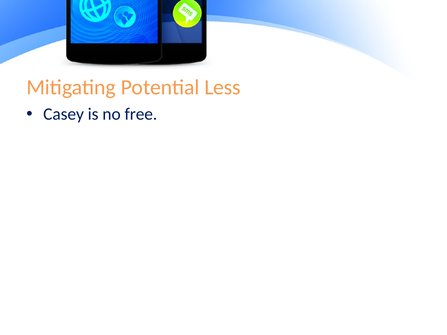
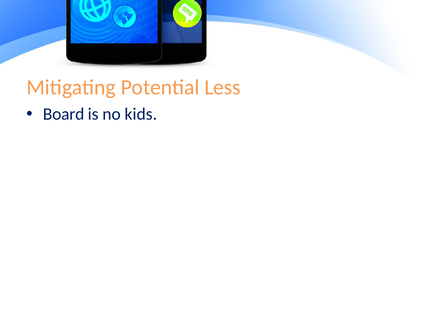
Casey: Casey -> Board
free: free -> kids
